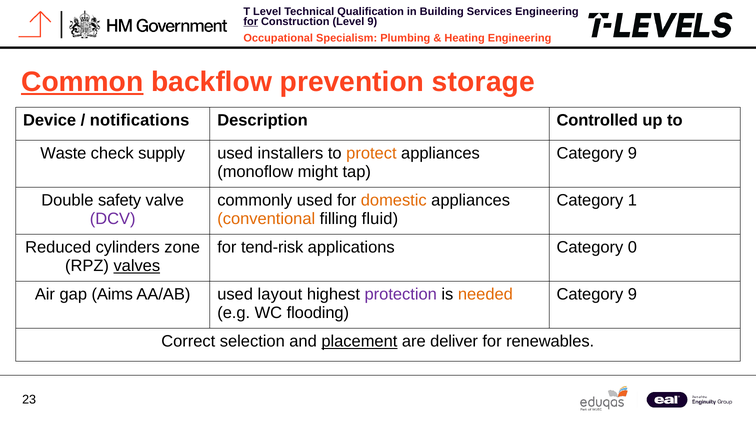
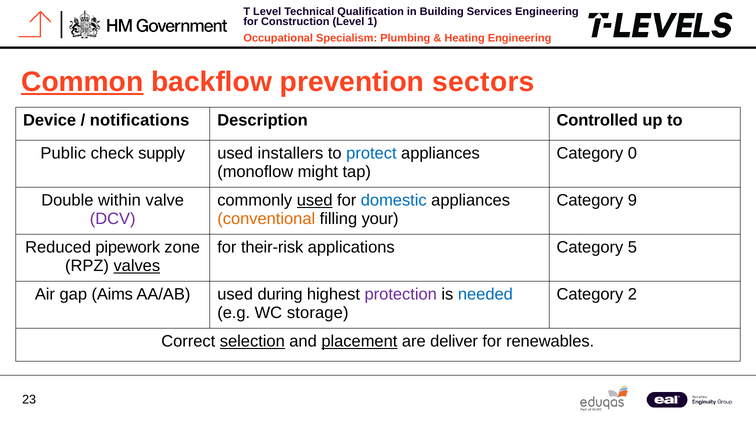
for at (251, 22) underline: present -> none
9 at (372, 22): 9 -> 1
storage: storage -> sectors
Waste: Waste -> Public
protect colour: orange -> blue
9 at (632, 154): 9 -> 0
safety: safety -> within
used at (315, 201) underline: none -> present
domestic colour: orange -> blue
1: 1 -> 9
fluid: fluid -> your
cylinders: cylinders -> pipework
tend-risk: tend-risk -> their-risk
0: 0 -> 5
layout: layout -> during
needed colour: orange -> blue
9 at (632, 295): 9 -> 2
flooding: flooding -> storage
selection underline: none -> present
